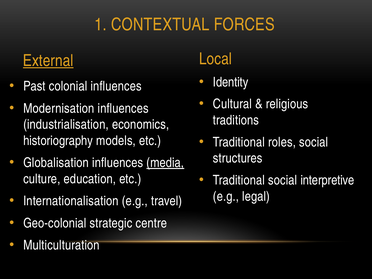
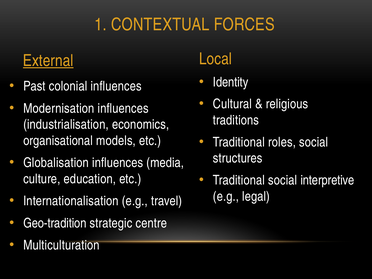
historiography: historiography -> organisational
media underline: present -> none
Geo-colonial: Geo-colonial -> Geo-tradition
